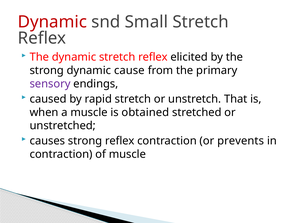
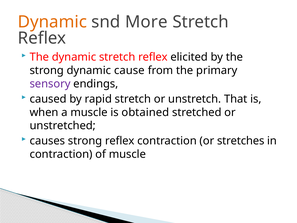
Dynamic at (52, 22) colour: red -> orange
Small: Small -> More
prevents: prevents -> stretches
